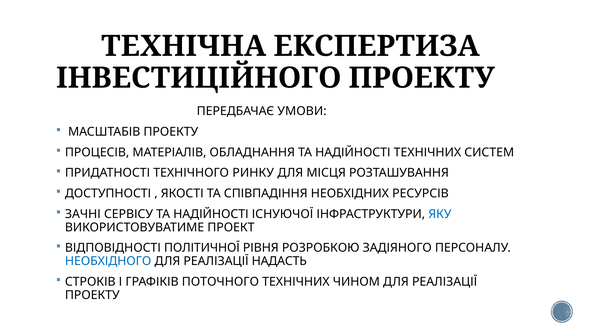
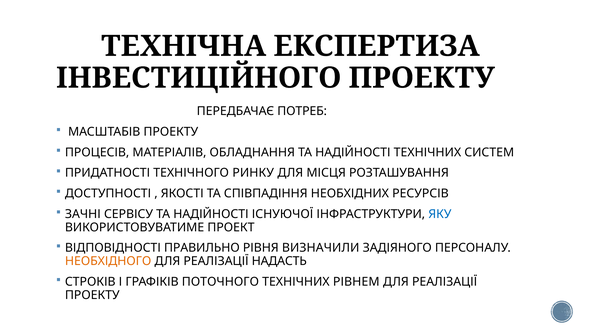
УМОВИ: УМОВИ -> ПОТРЕБ
ПОЛІТИЧНОЇ: ПОЛІТИЧНОЇ -> ПРАВИЛЬНО
РОЗРОБКОЮ: РОЗРОБКОЮ -> ВИЗНАЧИЛИ
НЕОБХІДНОГО colour: blue -> orange
ЧИНОМ: ЧИНОМ -> РІВНЕМ
